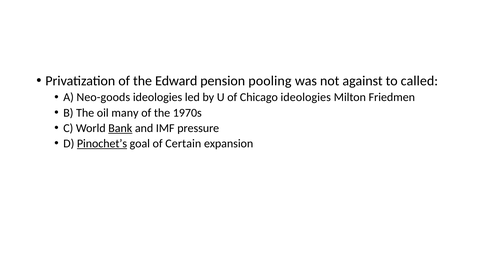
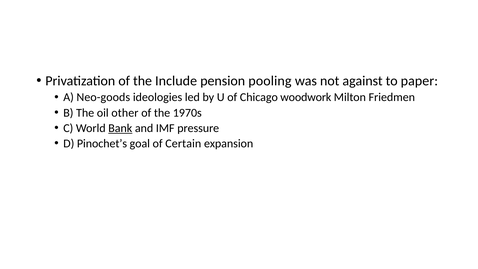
Edward: Edward -> Include
called: called -> paper
Chicago ideologies: ideologies -> woodwork
many: many -> other
Pinochet’s underline: present -> none
